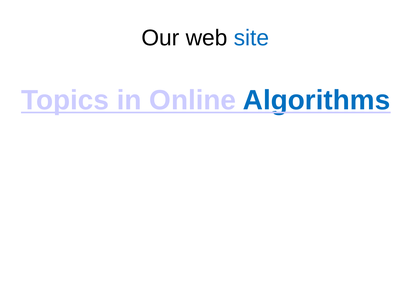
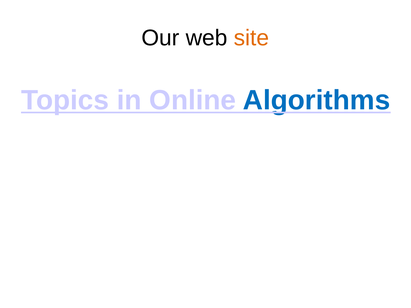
site colour: blue -> orange
